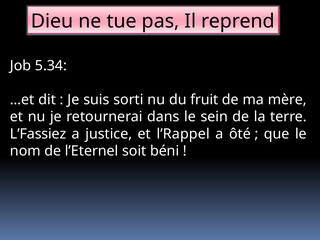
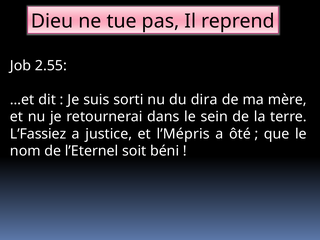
5.34: 5.34 -> 2.55
fruit: fruit -> dira
l’Rappel: l’Rappel -> l’Mépris
